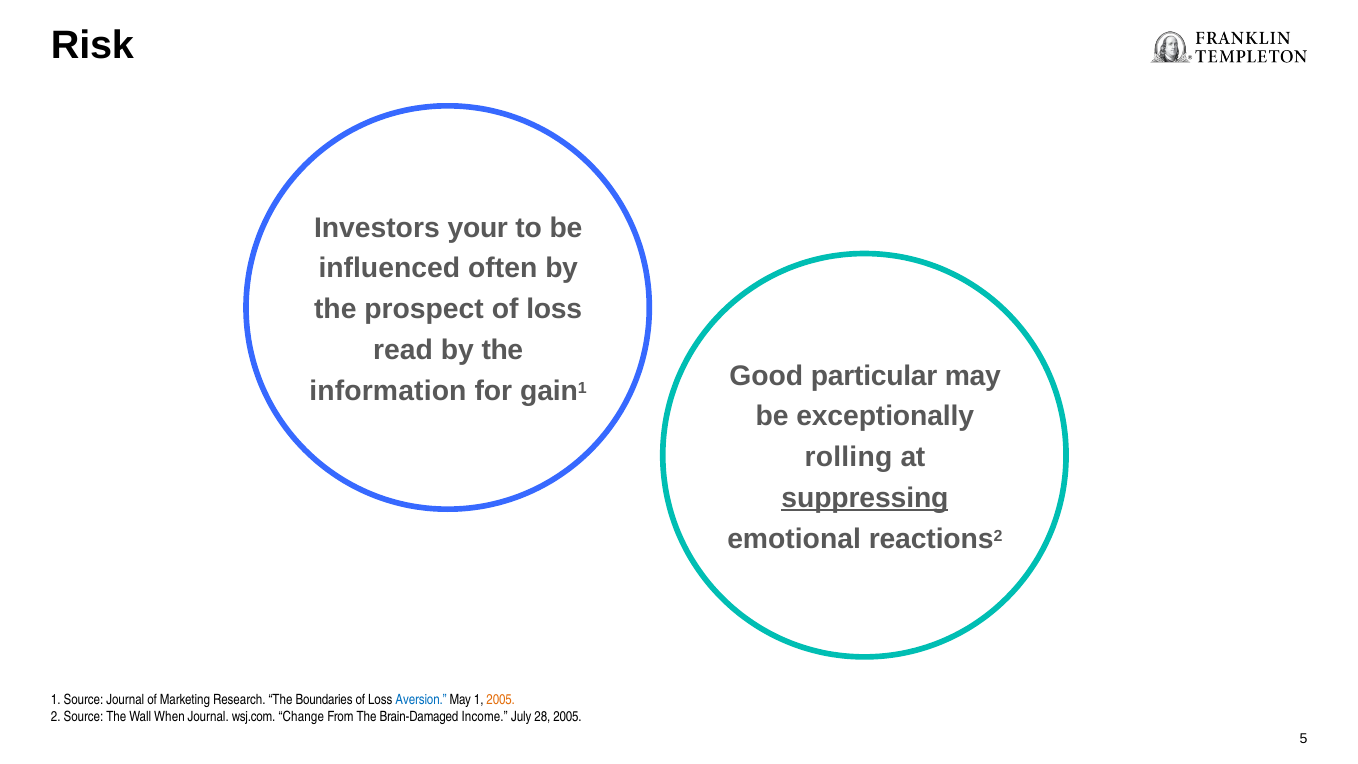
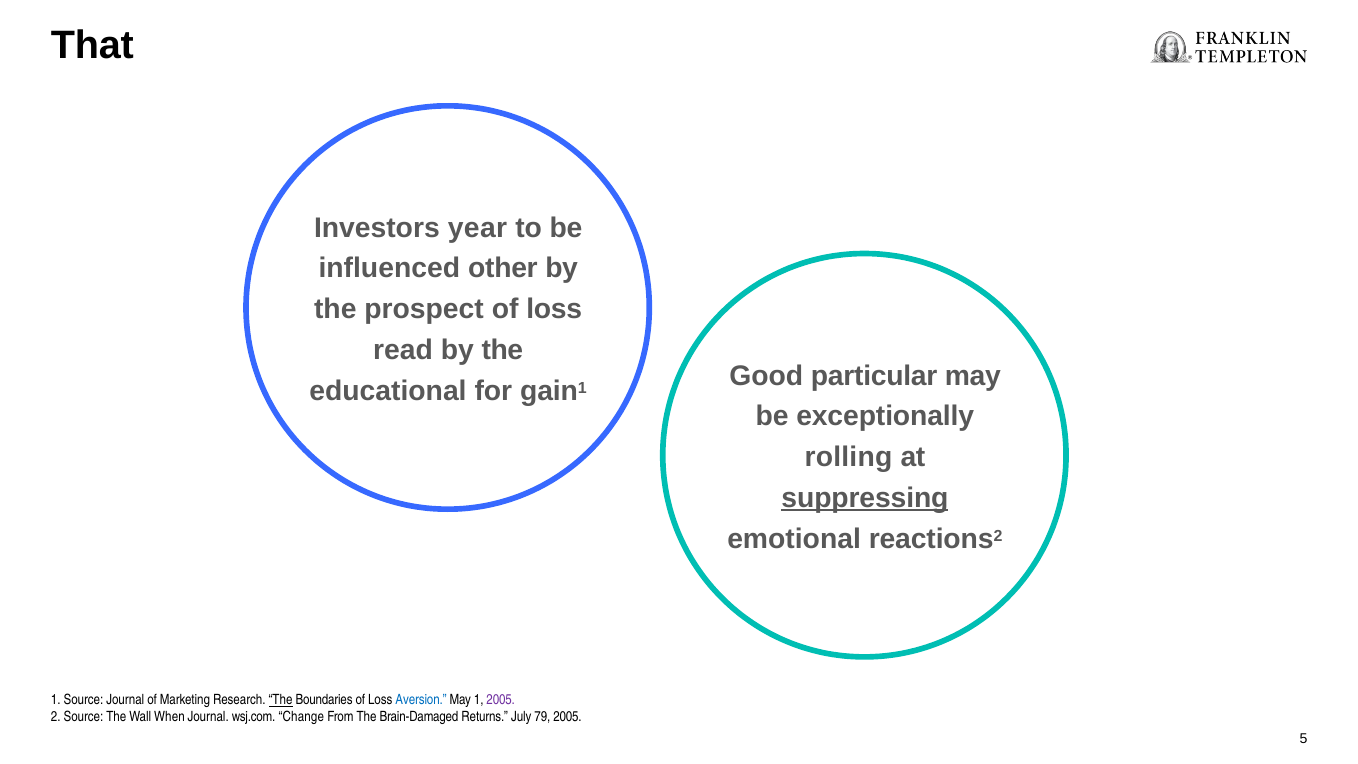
Risk: Risk -> That
your: your -> year
often: often -> other
information: information -> educational
The at (281, 700) underline: none -> present
2005 at (501, 700) colour: orange -> purple
Income: Income -> Returns
28: 28 -> 79
